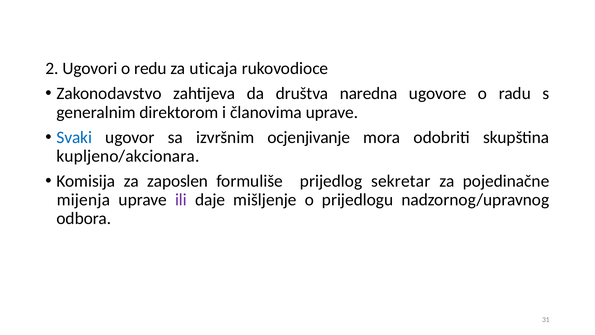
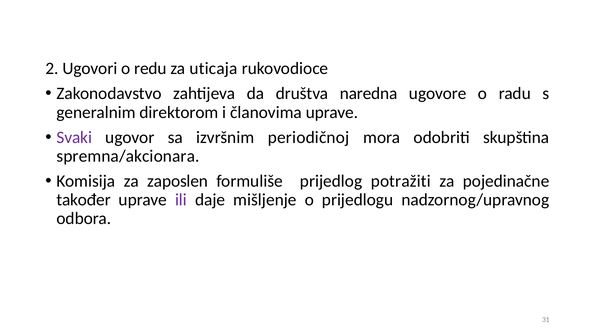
Svaki colour: blue -> purple
ocjenjivanje: ocjenjivanje -> periodičnoj
kupljeno/akcionara: kupljeno/akcionara -> spremna/akcionara
sekretar: sekretar -> potražiti
mijenja: mijenja -> također
